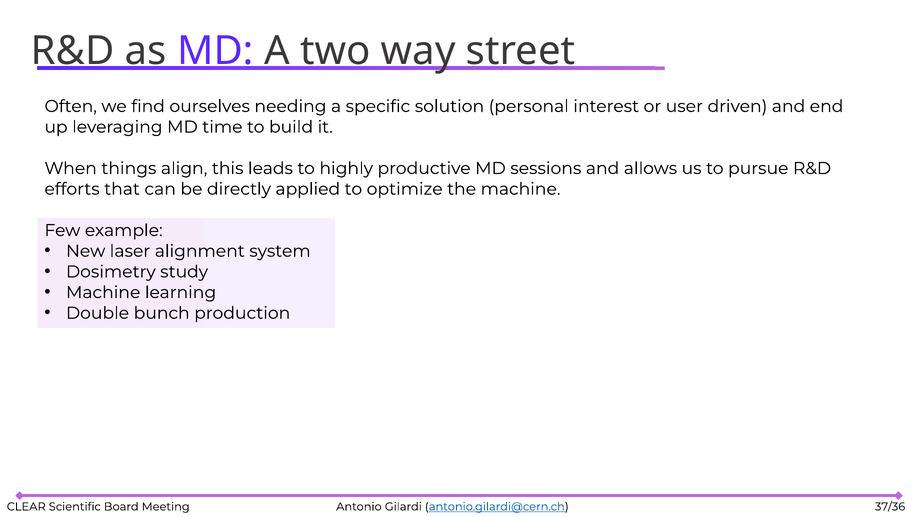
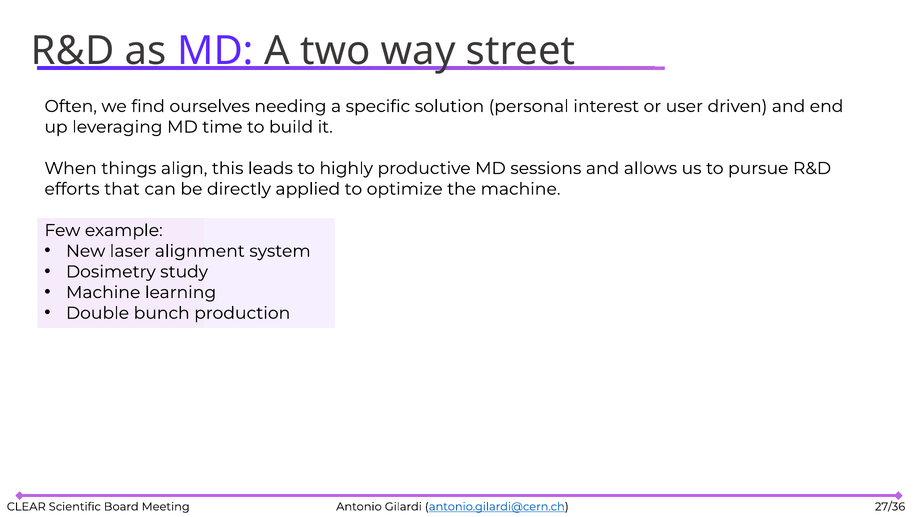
37/36: 37/36 -> 27/36
